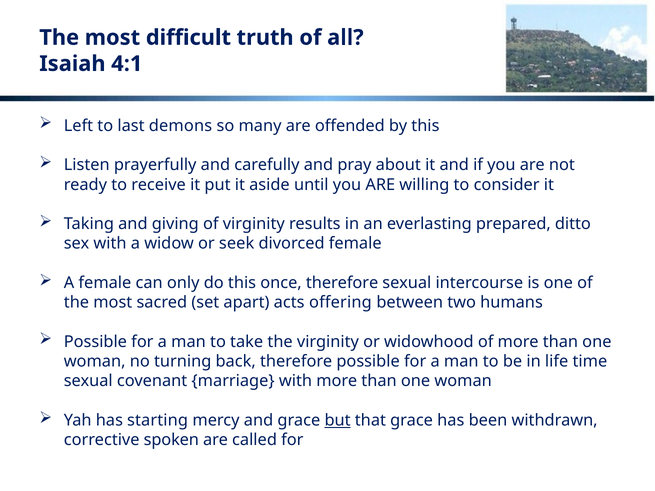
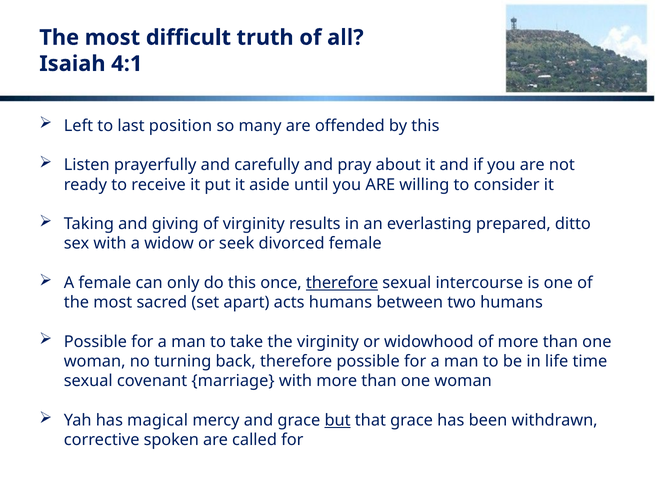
demons: demons -> position
therefore at (342, 283) underline: none -> present
acts offering: offering -> humans
starting: starting -> magical
